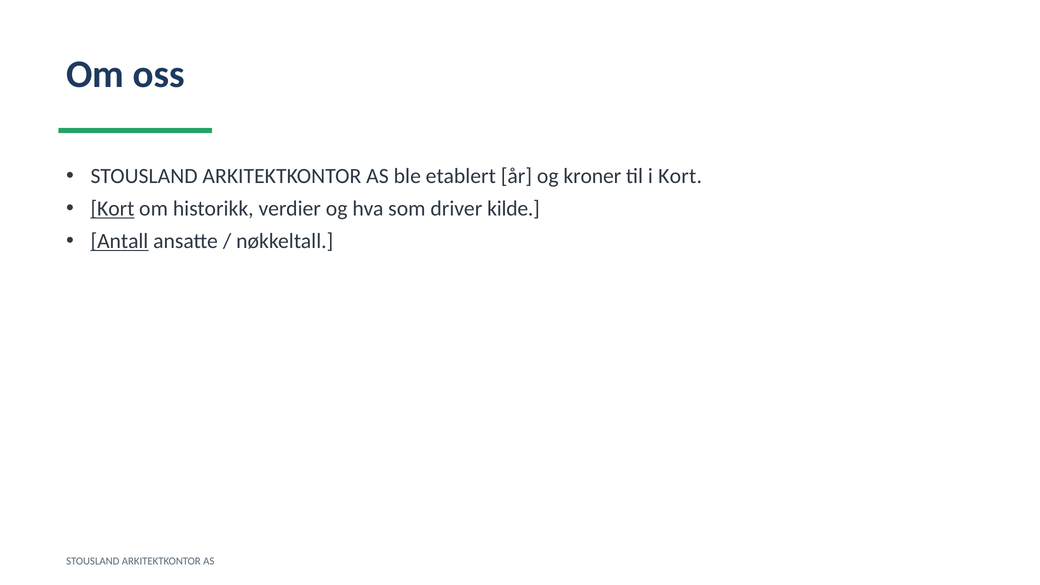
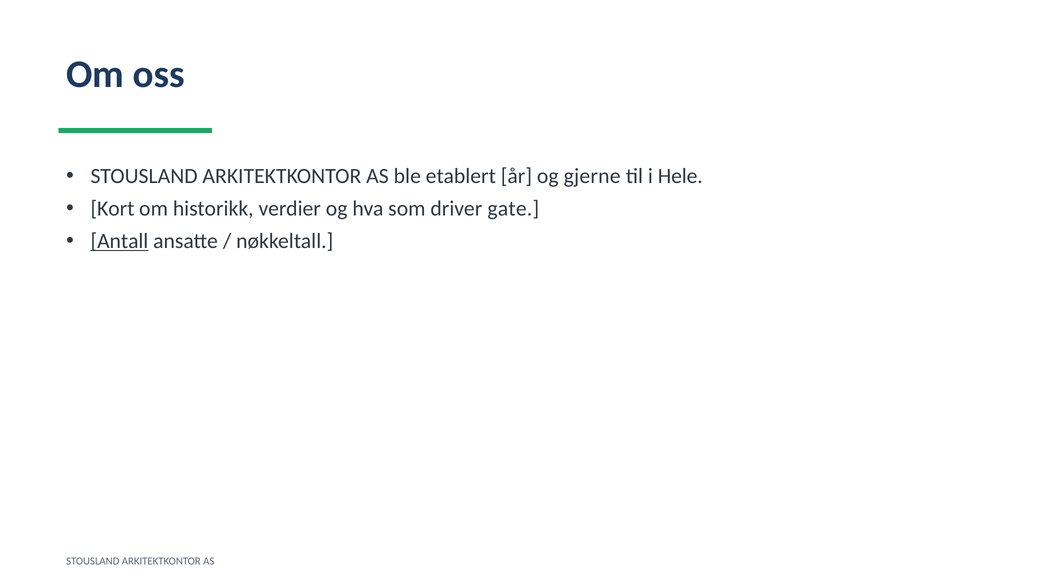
kroner: kroner -> gjerne
i Kort: Kort -> Hele
Kort at (112, 209) underline: present -> none
kilde: kilde -> gate
